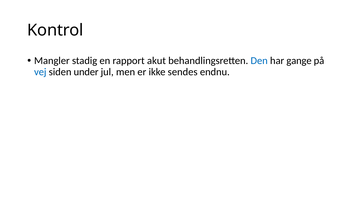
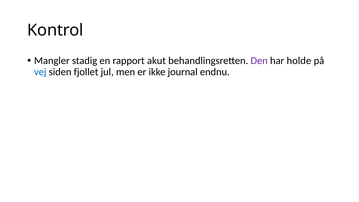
Den colour: blue -> purple
gange: gange -> holde
under: under -> fjollet
sendes: sendes -> journal
